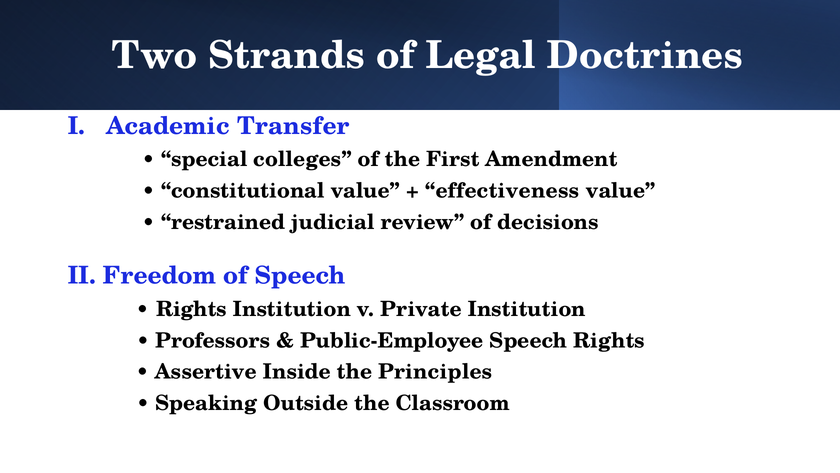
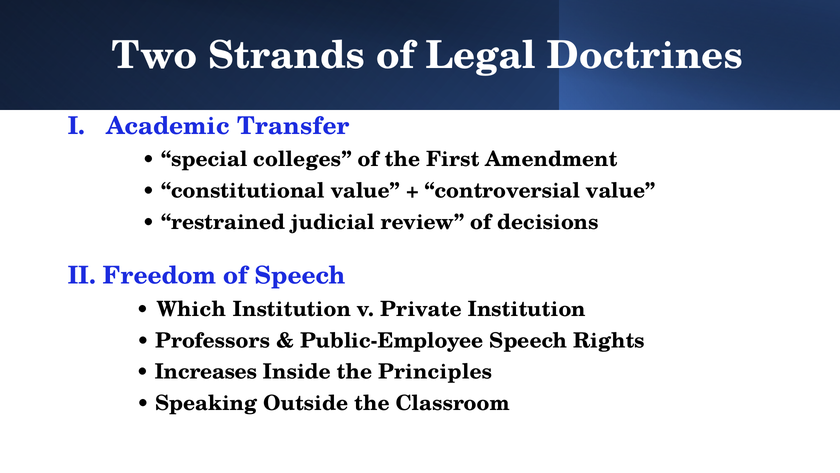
effectiveness: effectiveness -> controversial
Rights at (192, 309): Rights -> Which
Assertive: Assertive -> Increases
